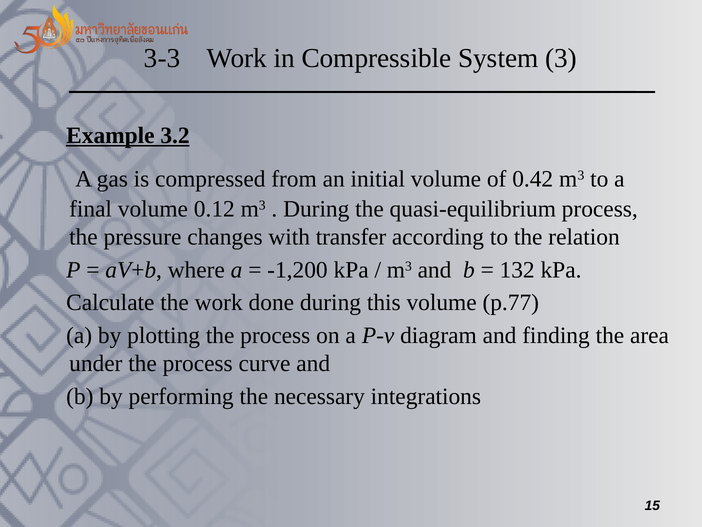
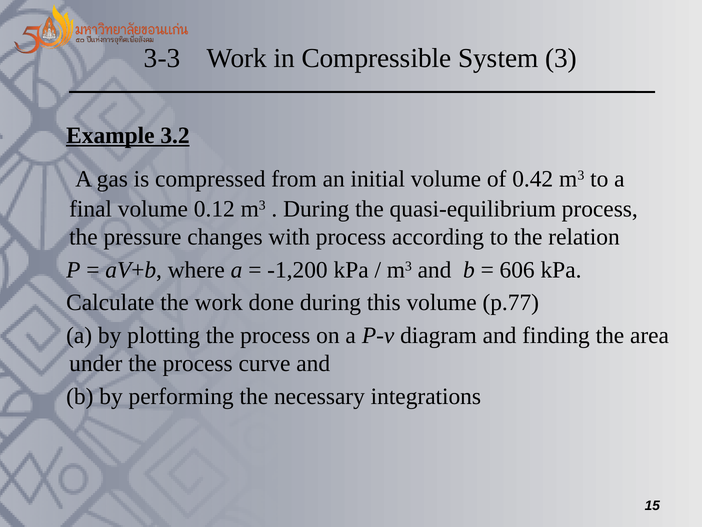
with transfer: transfer -> process
132: 132 -> 606
